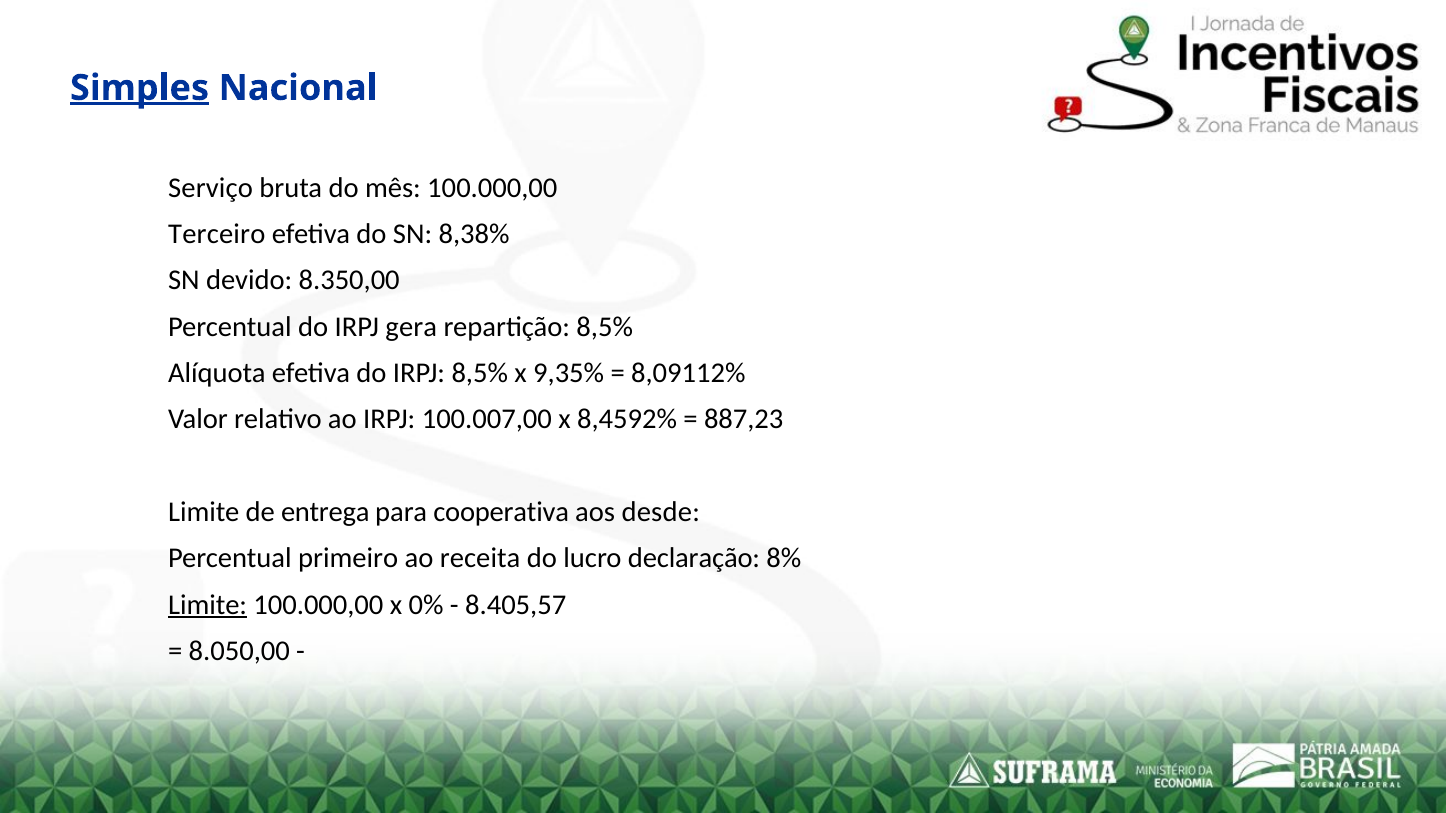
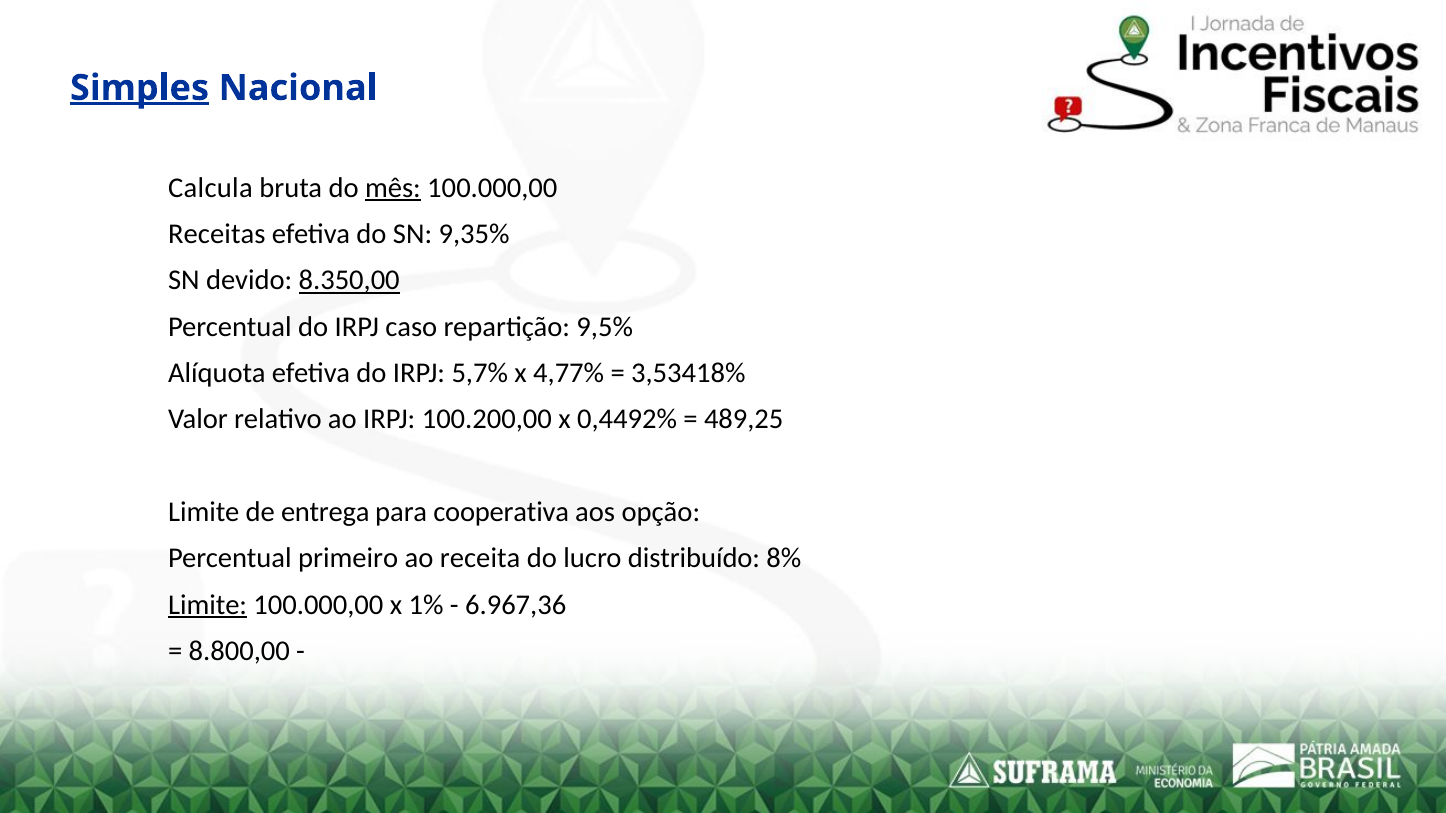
Serviço: Serviço -> Calcula
mês underline: none -> present
Terceiro: Terceiro -> Receitas
8,38%: 8,38% -> 9,35%
8.350,00 underline: none -> present
gera: gera -> caso
repartição 8,5%: 8,5% -> 9,5%
IRPJ 8,5%: 8,5% -> 5,7%
9,35%: 9,35% -> 4,77%
8,09112%: 8,09112% -> 3,53418%
100.007,00: 100.007,00 -> 100.200,00
8,4592%: 8,4592% -> 0,4492%
887,23: 887,23 -> 489,25
desde: desde -> opção
declaração: declaração -> distribuído
0%: 0% -> 1%
8.405,57: 8.405,57 -> 6.967,36
8.050,00: 8.050,00 -> 8.800,00
